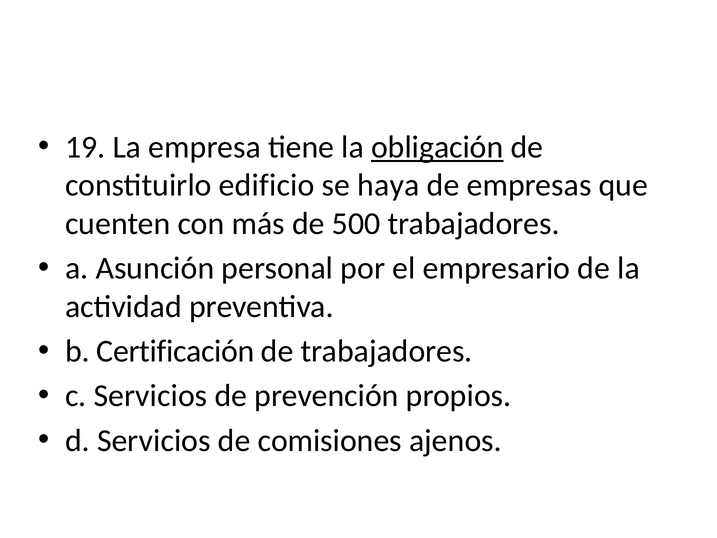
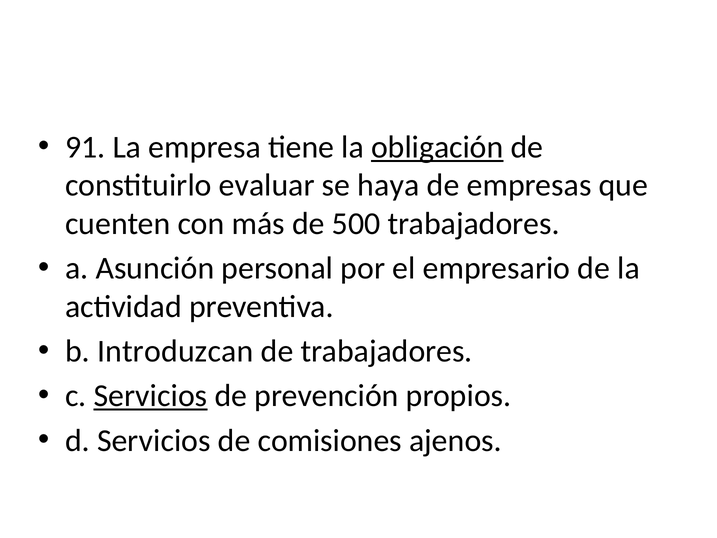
19: 19 -> 91
edificio: edificio -> evaluar
Certificación: Certificación -> Introduzcan
Servicios at (151, 396) underline: none -> present
